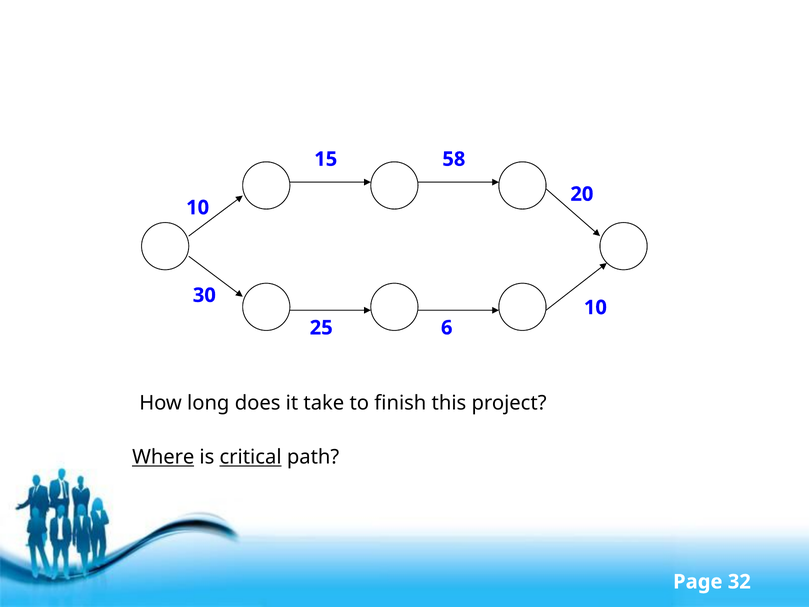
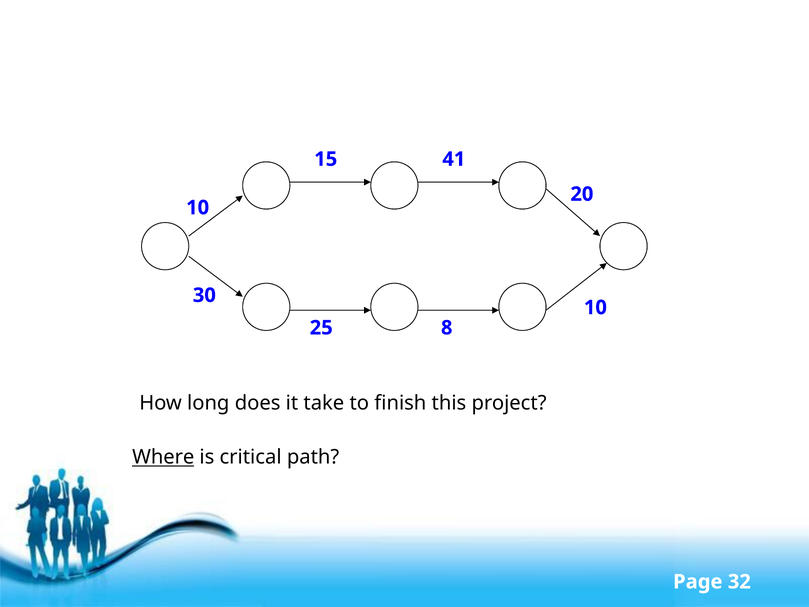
58: 58 -> 41
6: 6 -> 8
critical underline: present -> none
